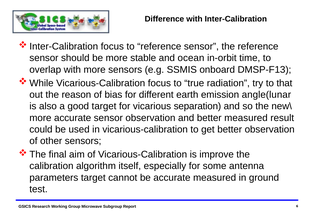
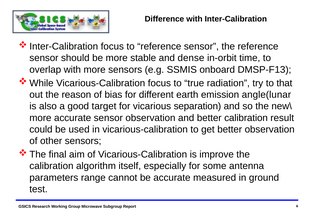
ocean: ocean -> dense
better measured: measured -> calibration
parameters target: target -> range
